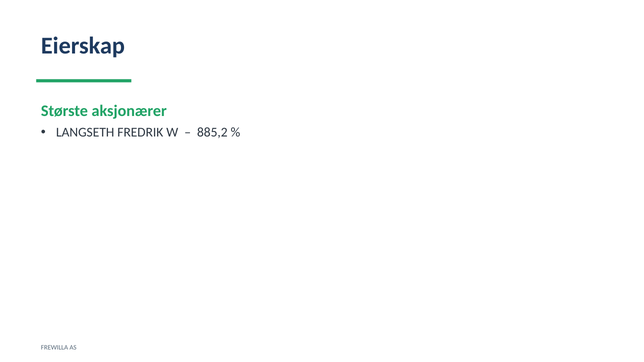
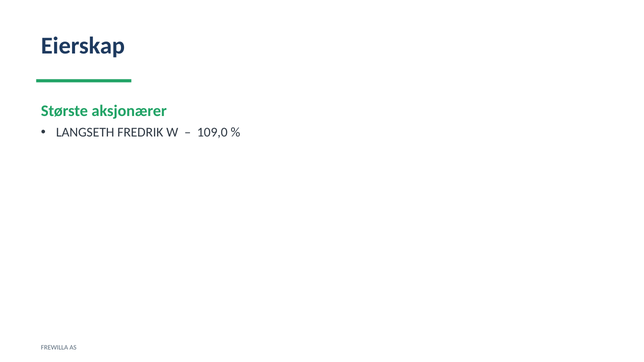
885,2: 885,2 -> 109,0
